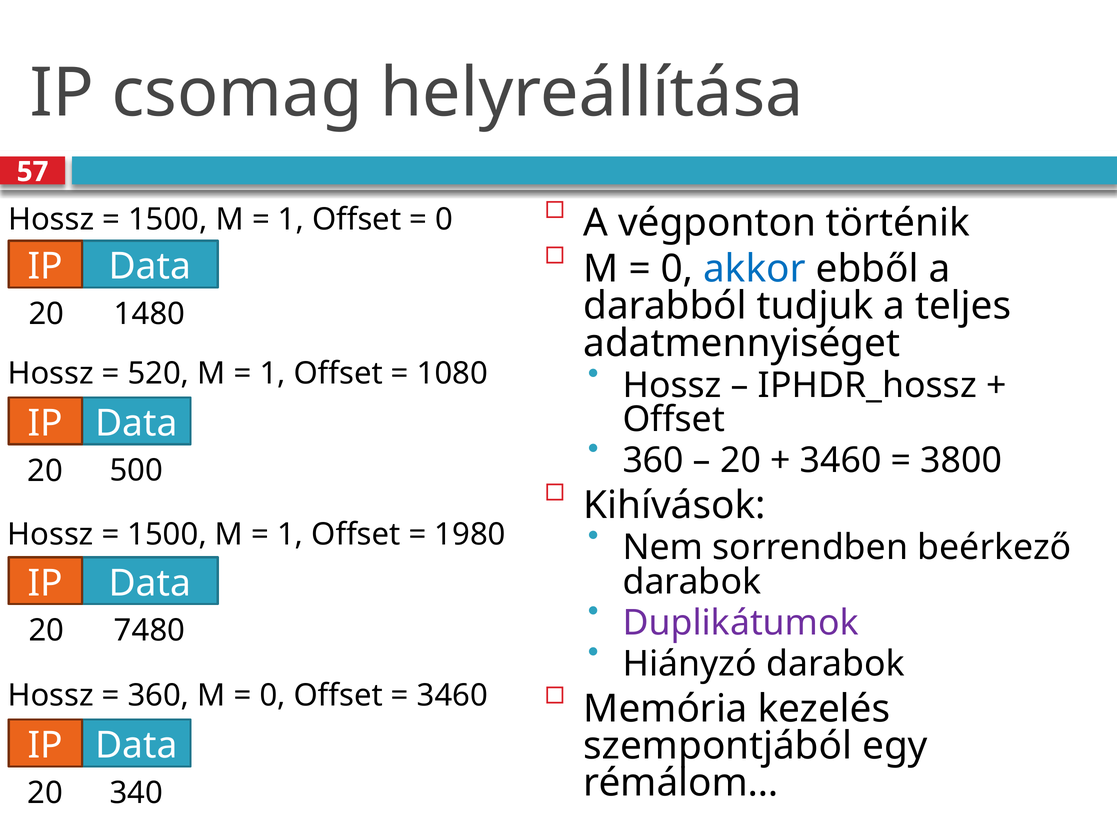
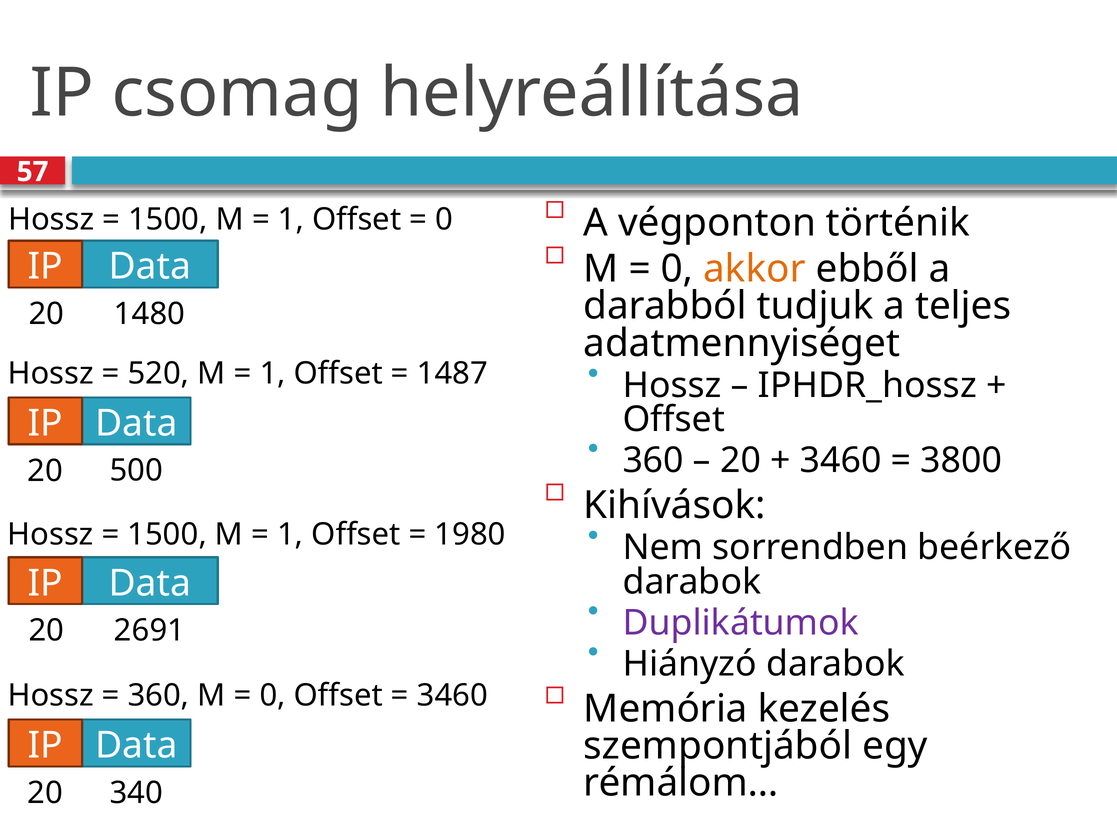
akkor colour: blue -> orange
1080: 1080 -> 1487
7480: 7480 -> 2691
